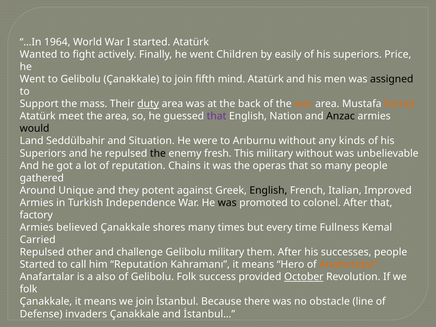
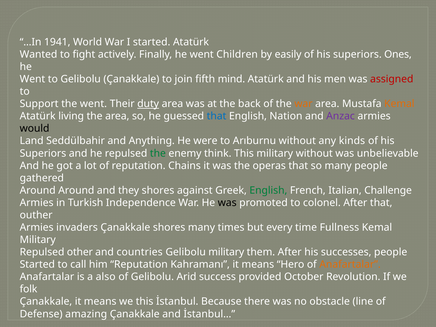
1964: 1964 -> 1941
Price: Price -> Ones
assigned colour: black -> red
the mass: mass -> went
meet: meet -> living
that at (217, 116) colour: purple -> blue
Anzac colour: black -> purple
Situation: Situation -> Anything
the at (158, 153) colour: black -> green
fresh: fresh -> think
Around Unique: Unique -> Around
they potent: potent -> shores
English at (268, 190) colour: black -> green
Improved: Improved -> Challenge
factory: factory -> outher
believed: believed -> invaders
Carried at (38, 240): Carried -> Military
challenge: challenge -> countries
Gelibolu Folk: Folk -> Arid
October underline: present -> none
we join: join -> this
invaders: invaders -> amazing
